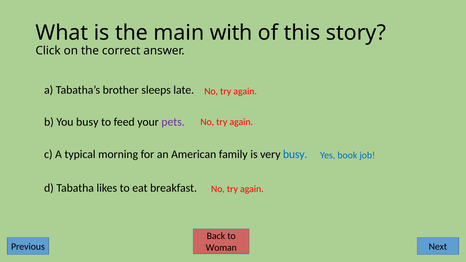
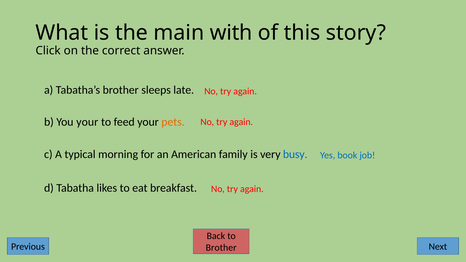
You busy: busy -> your
pets colour: purple -> orange
Woman at (221, 248): Woman -> Brother
